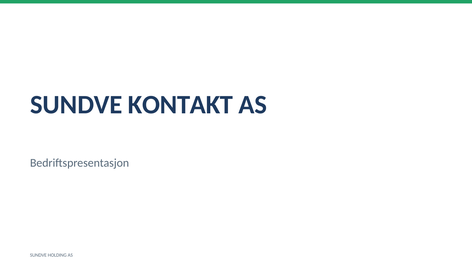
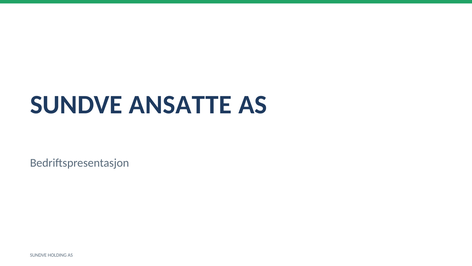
KONTAKT: KONTAKT -> ANSATTE
